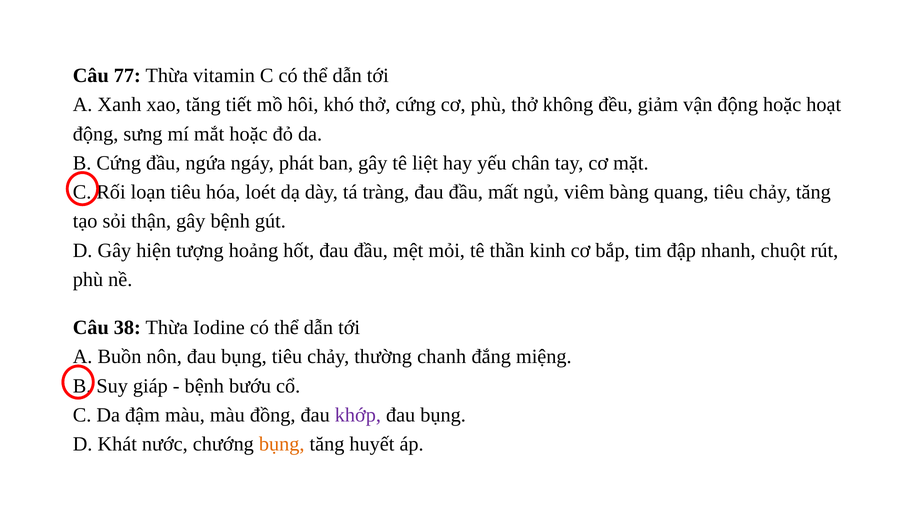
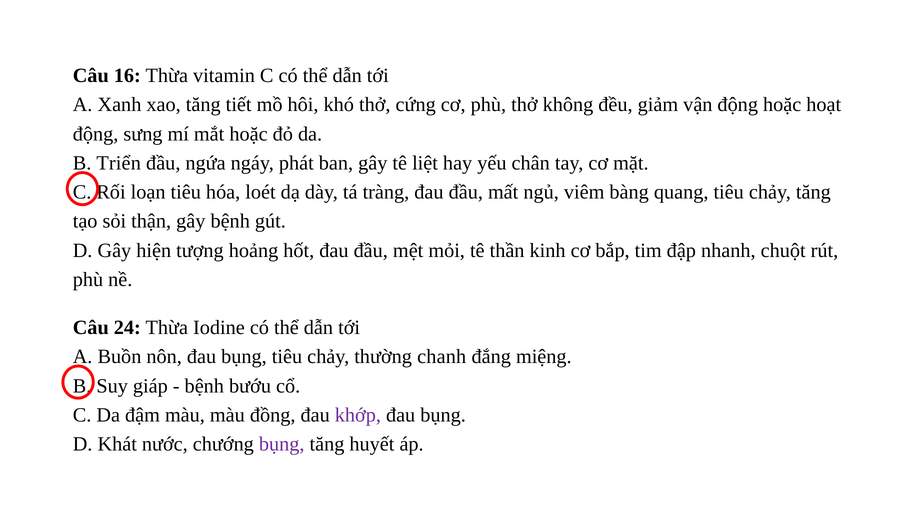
77: 77 -> 16
Cứng at (119, 163): Cứng -> Triển
38: 38 -> 24
bụng at (282, 445) colour: orange -> purple
